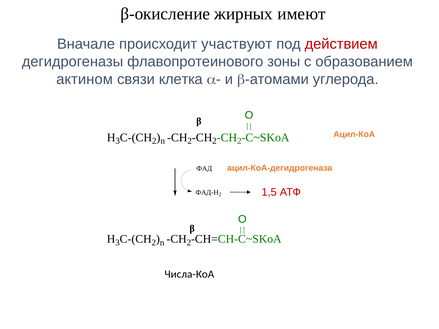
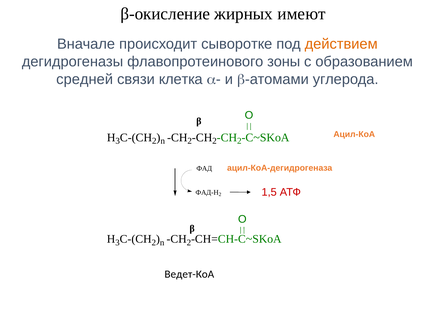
участвуют: участвуют -> сыворотке
действием colour: red -> orange
актином: актином -> средней
Числа-КоА: Числа-КоА -> Ведет-КоА
